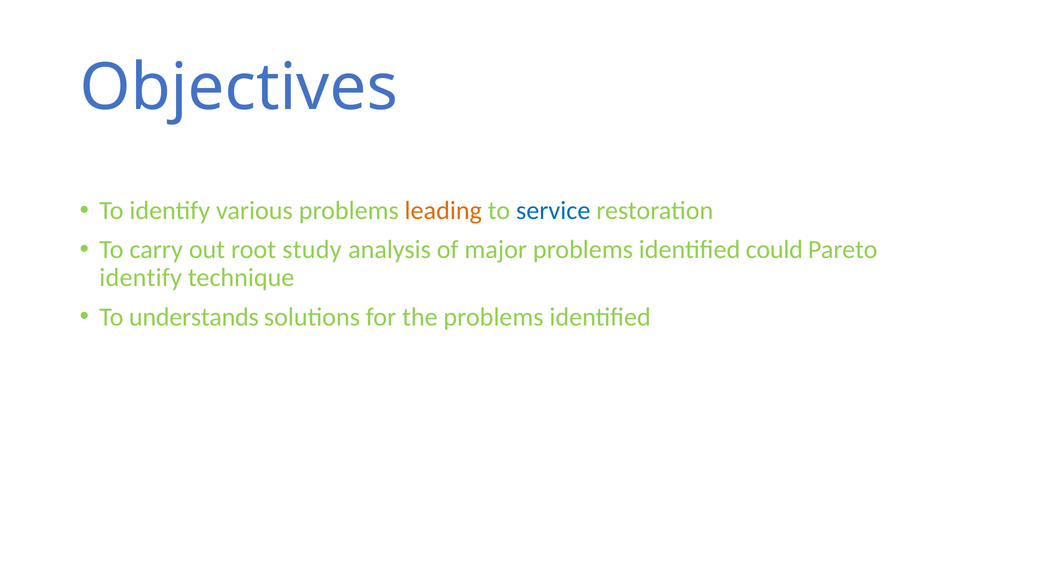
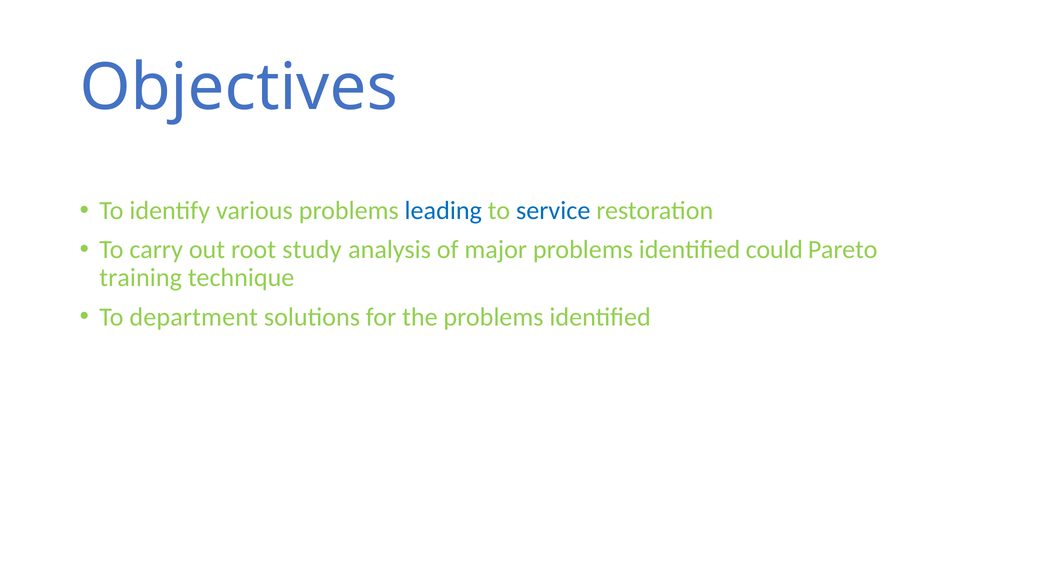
leading colour: orange -> blue
identify at (141, 278): identify -> training
understands: understands -> department
